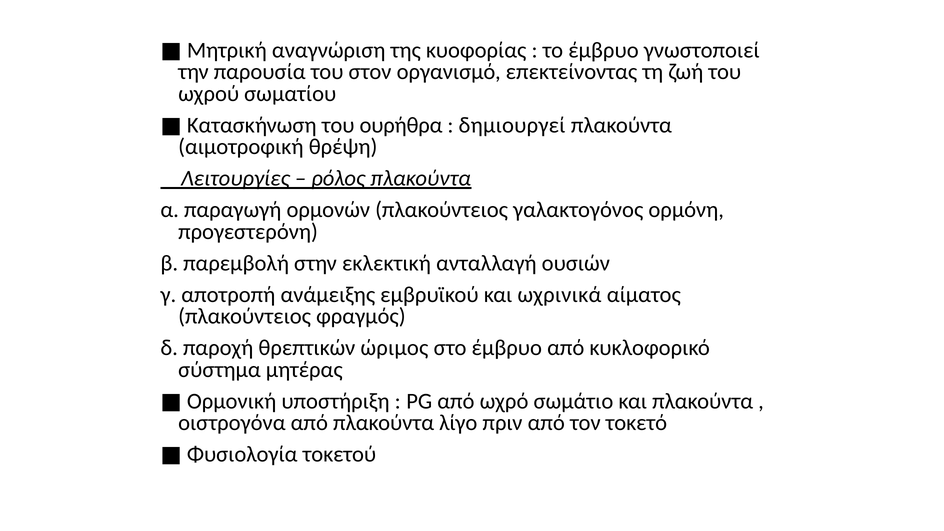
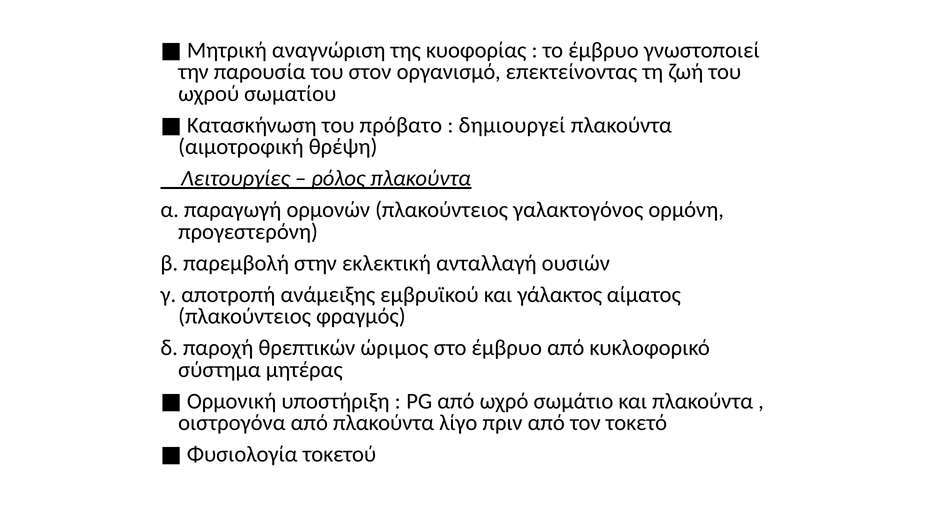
ουρήθρα: ουρήθρα -> πρόβατο
ωχρινικά: ωχρινικά -> γάλακτος
